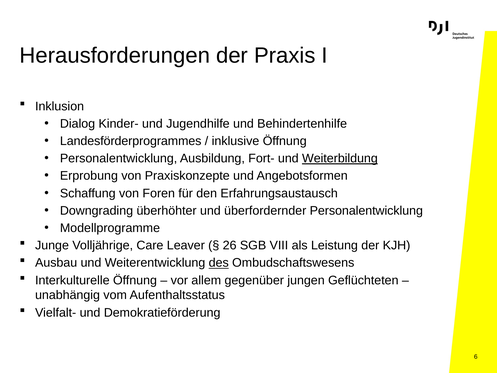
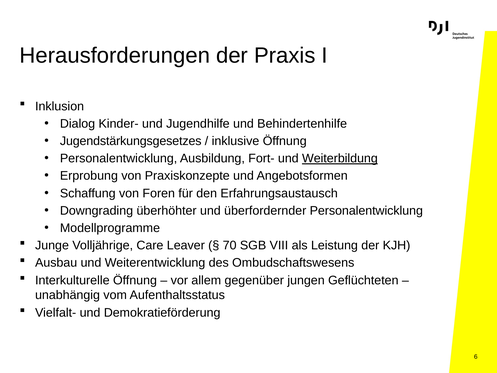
Landesförderprogrammes: Landesförderprogrammes -> Jugendstärkungsgesetzes
26: 26 -> 70
des underline: present -> none
